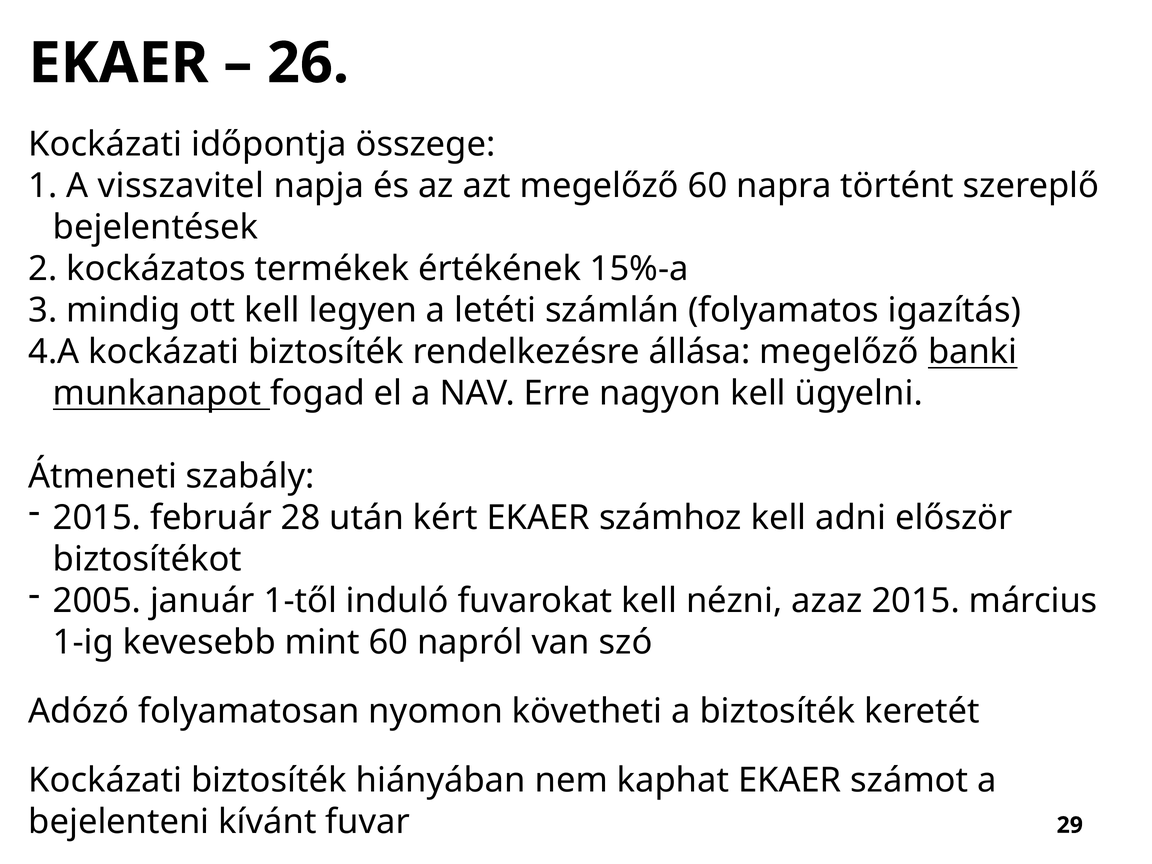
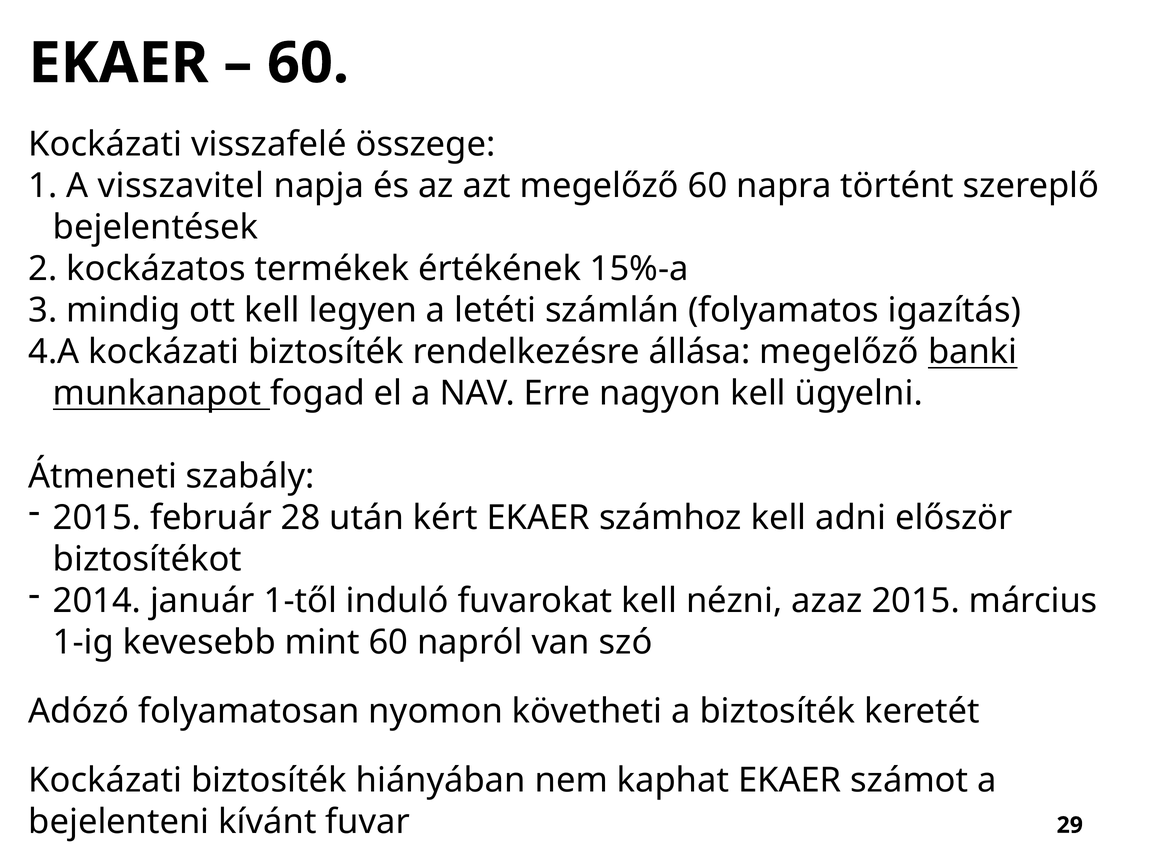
26 at (308, 63): 26 -> 60
időpontja: időpontja -> visszafelé
2005: 2005 -> 2014
